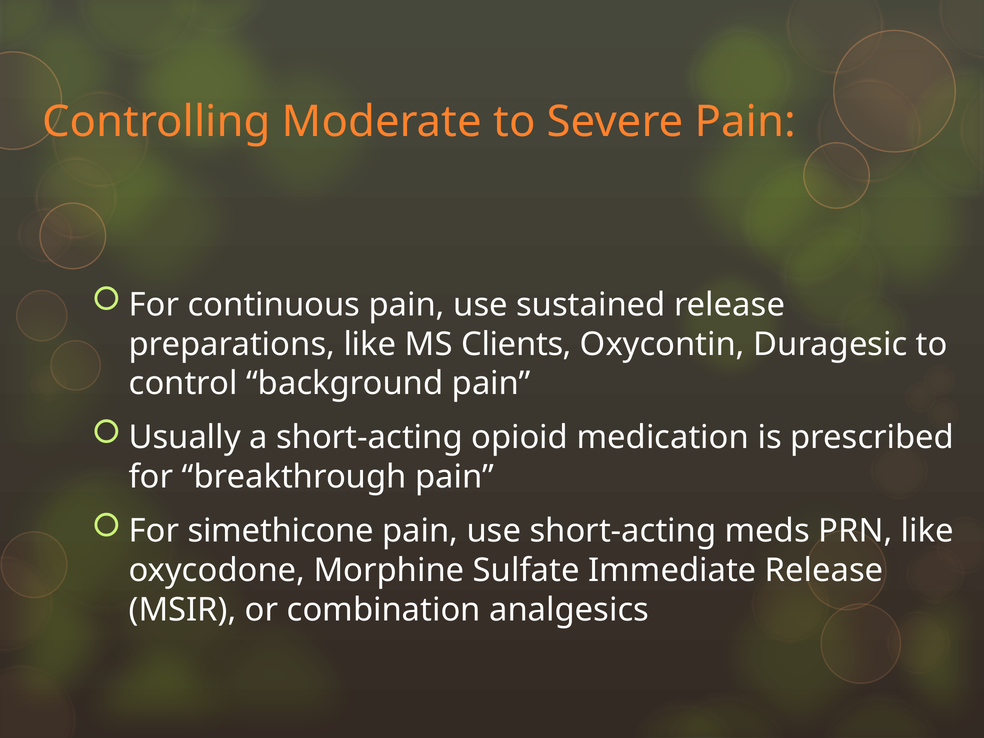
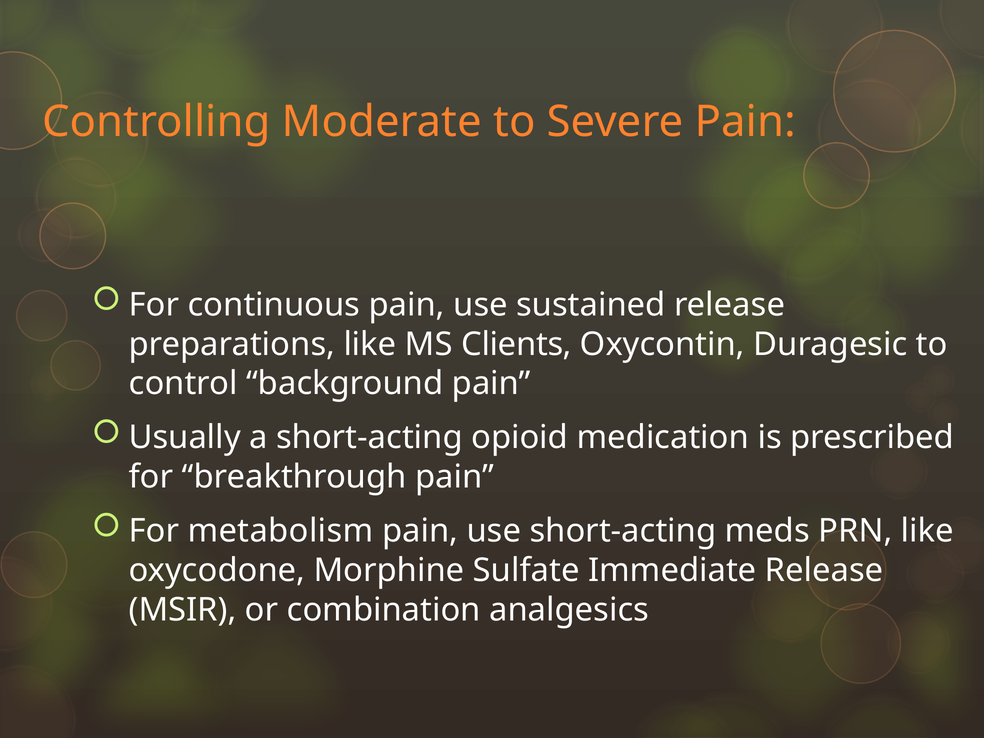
simethicone: simethicone -> metabolism
